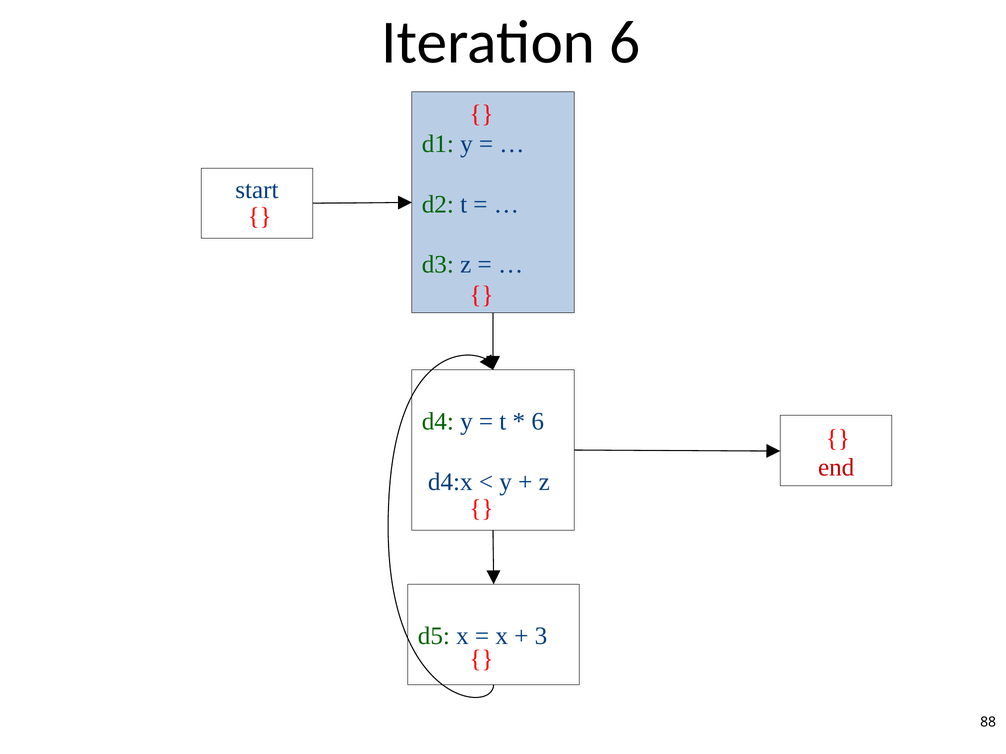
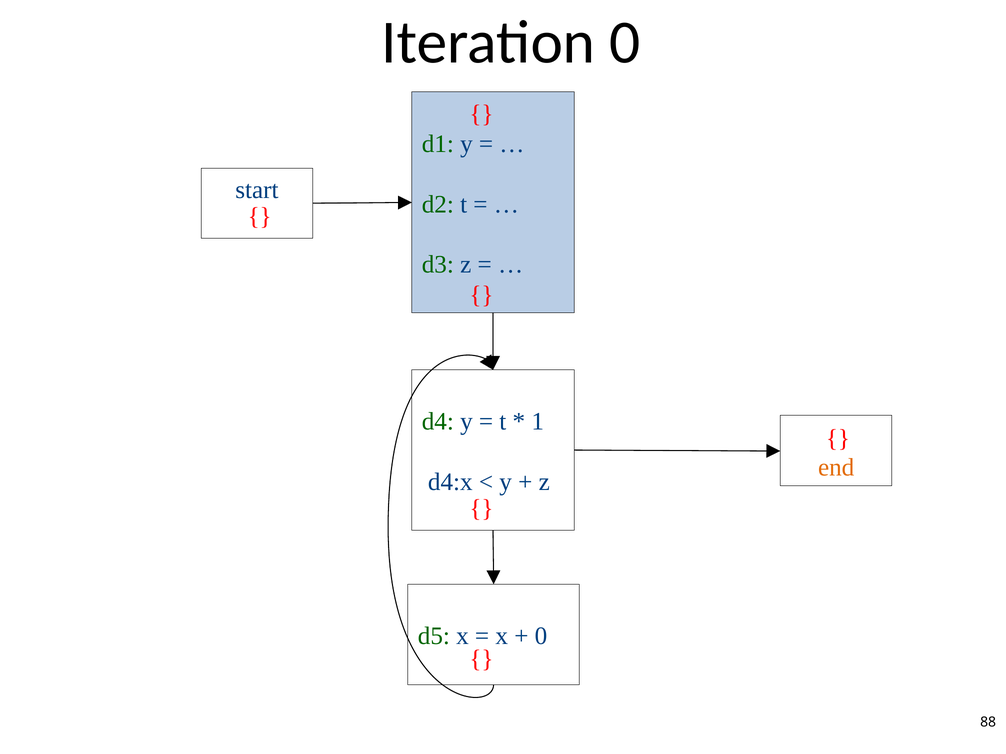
Iteration 6: 6 -> 0
6 at (538, 422): 6 -> 1
end colour: red -> orange
3 at (541, 637): 3 -> 0
